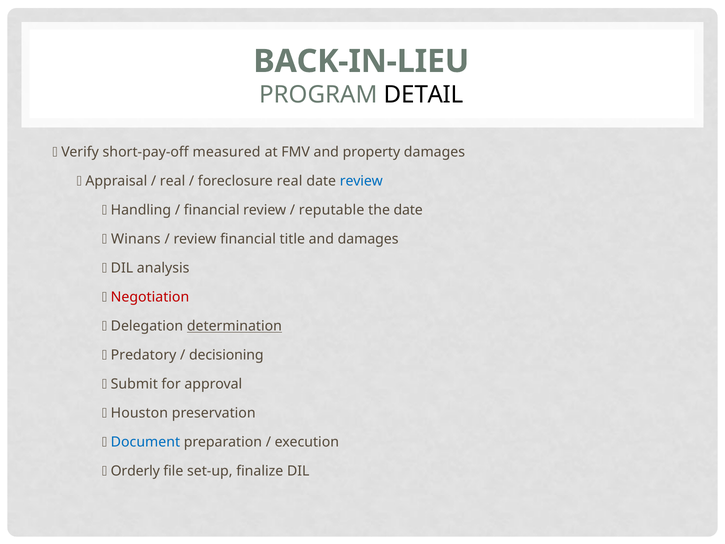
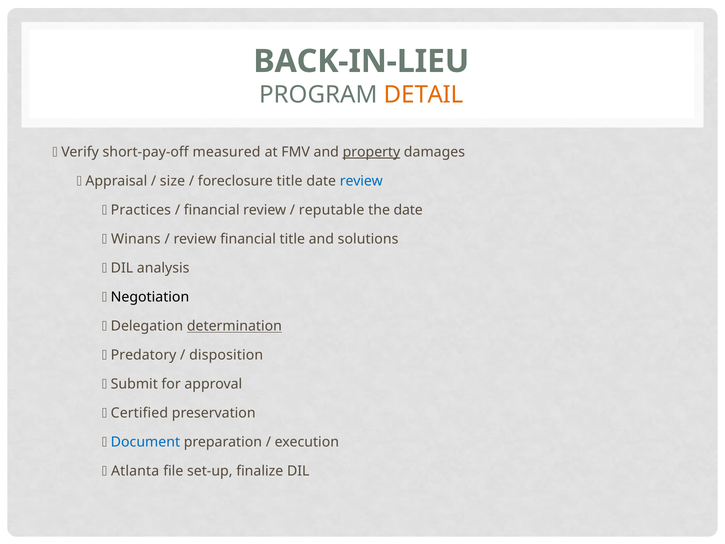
DETAIL colour: black -> orange
property underline: none -> present
real at (173, 181): real -> size
foreclosure real: real -> title
Handling: Handling -> Practices
and damages: damages -> solutions
Negotiation colour: red -> black
decisioning: decisioning -> disposition
Houston: Houston -> Certified
Orderly: Orderly -> Atlanta
